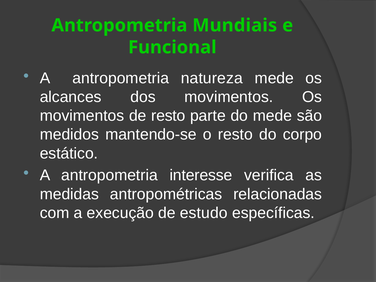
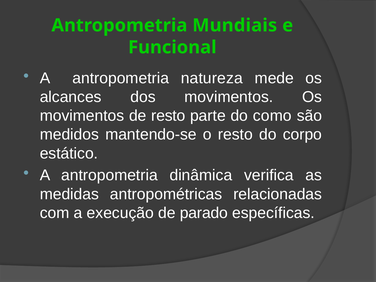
do mede: mede -> como
interesse: interesse -> dinâmica
estudo: estudo -> parado
